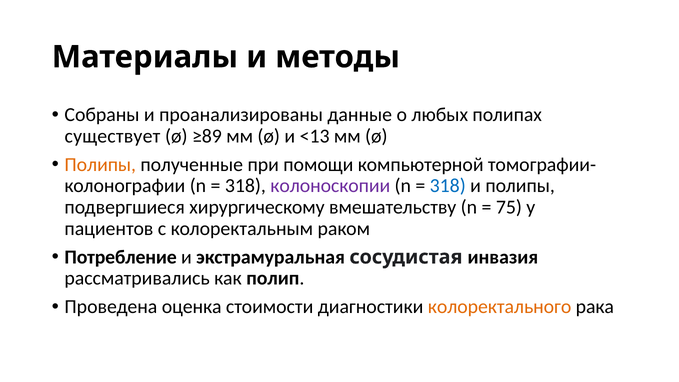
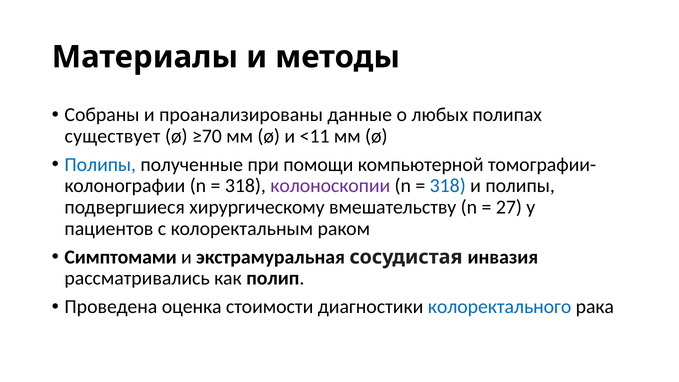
≥89: ≥89 -> ≥70
<13: <13 -> <11
Полипы at (100, 165) colour: orange -> blue
75: 75 -> 27
Потребление: Потребление -> Симптомами
колоректального colour: orange -> blue
